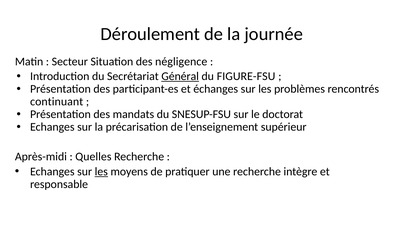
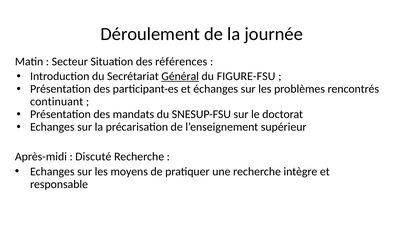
négligence: négligence -> références
Quelles: Quelles -> Discuté
les at (101, 172) underline: present -> none
